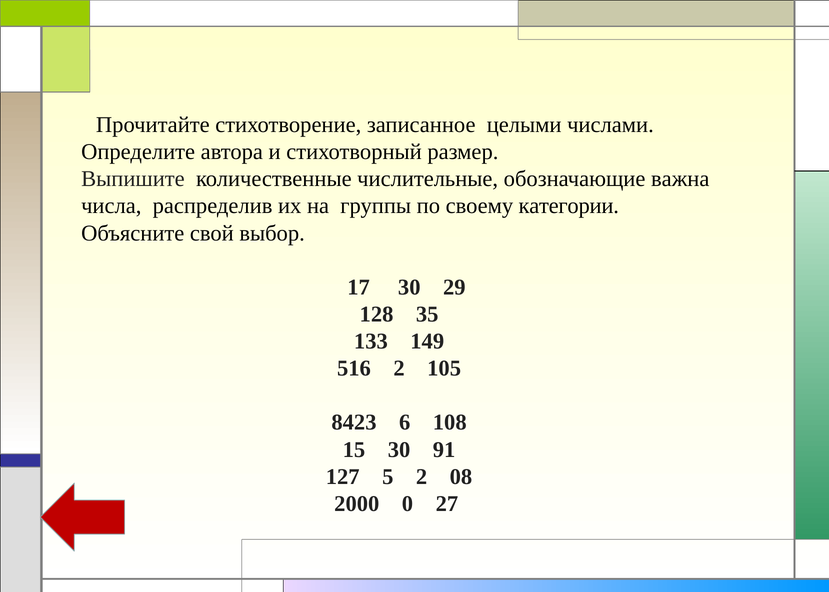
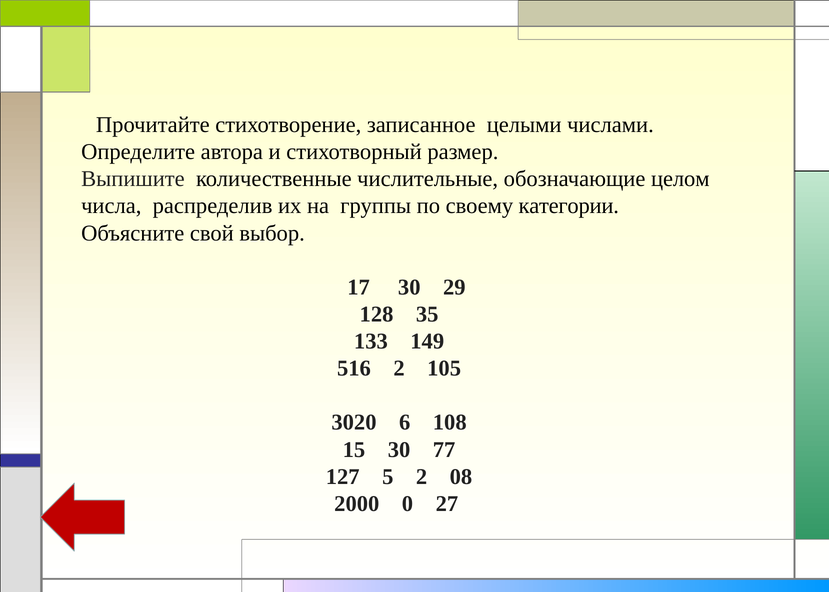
важна: важна -> целом
8423: 8423 -> 3020
91: 91 -> 77
